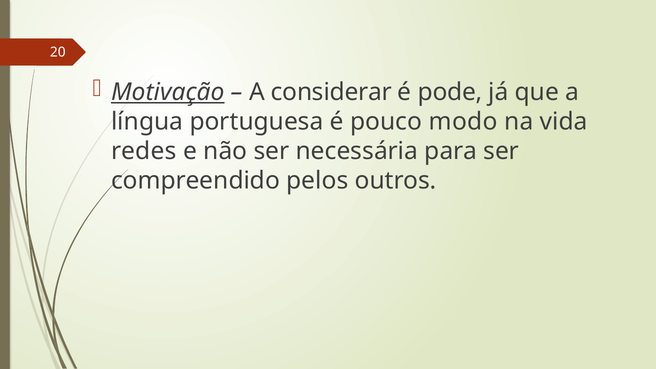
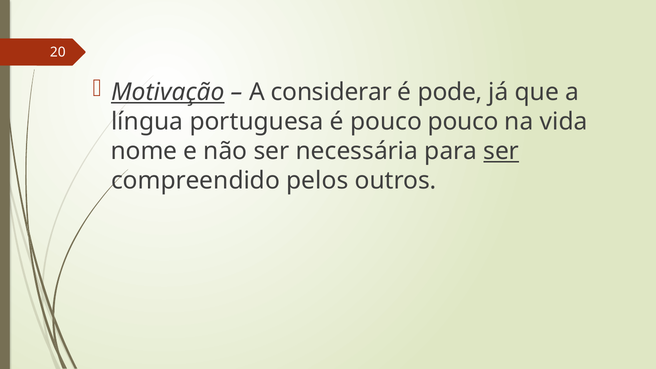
pouco modo: modo -> pouco
redes: redes -> nome
ser at (501, 151) underline: none -> present
